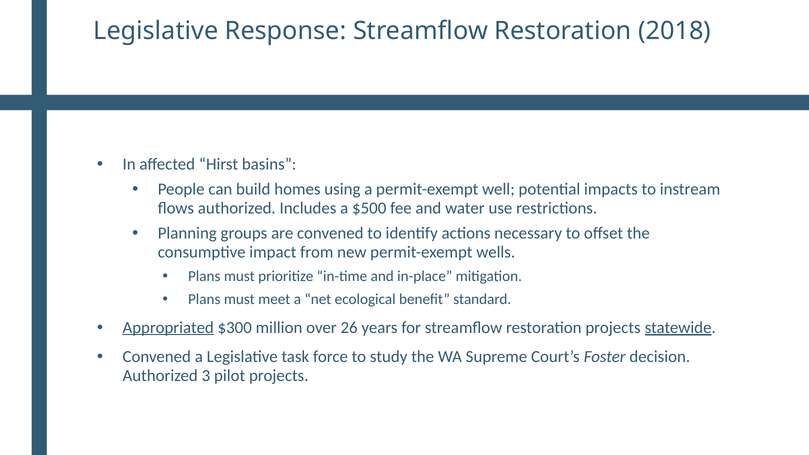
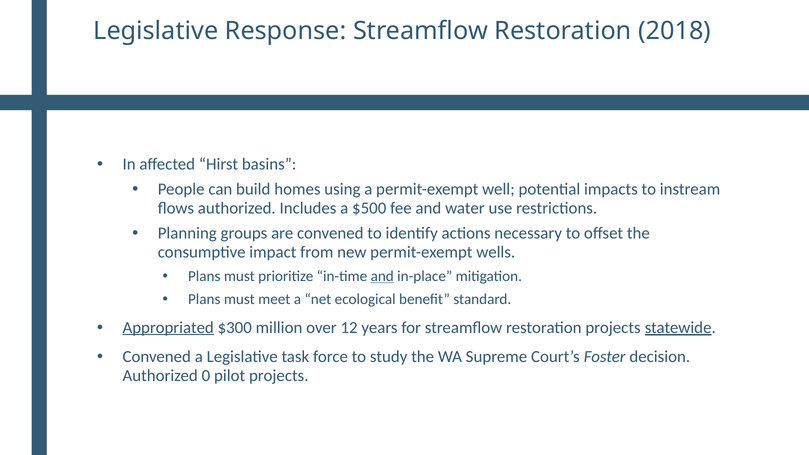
and at (382, 276) underline: none -> present
26: 26 -> 12
3: 3 -> 0
